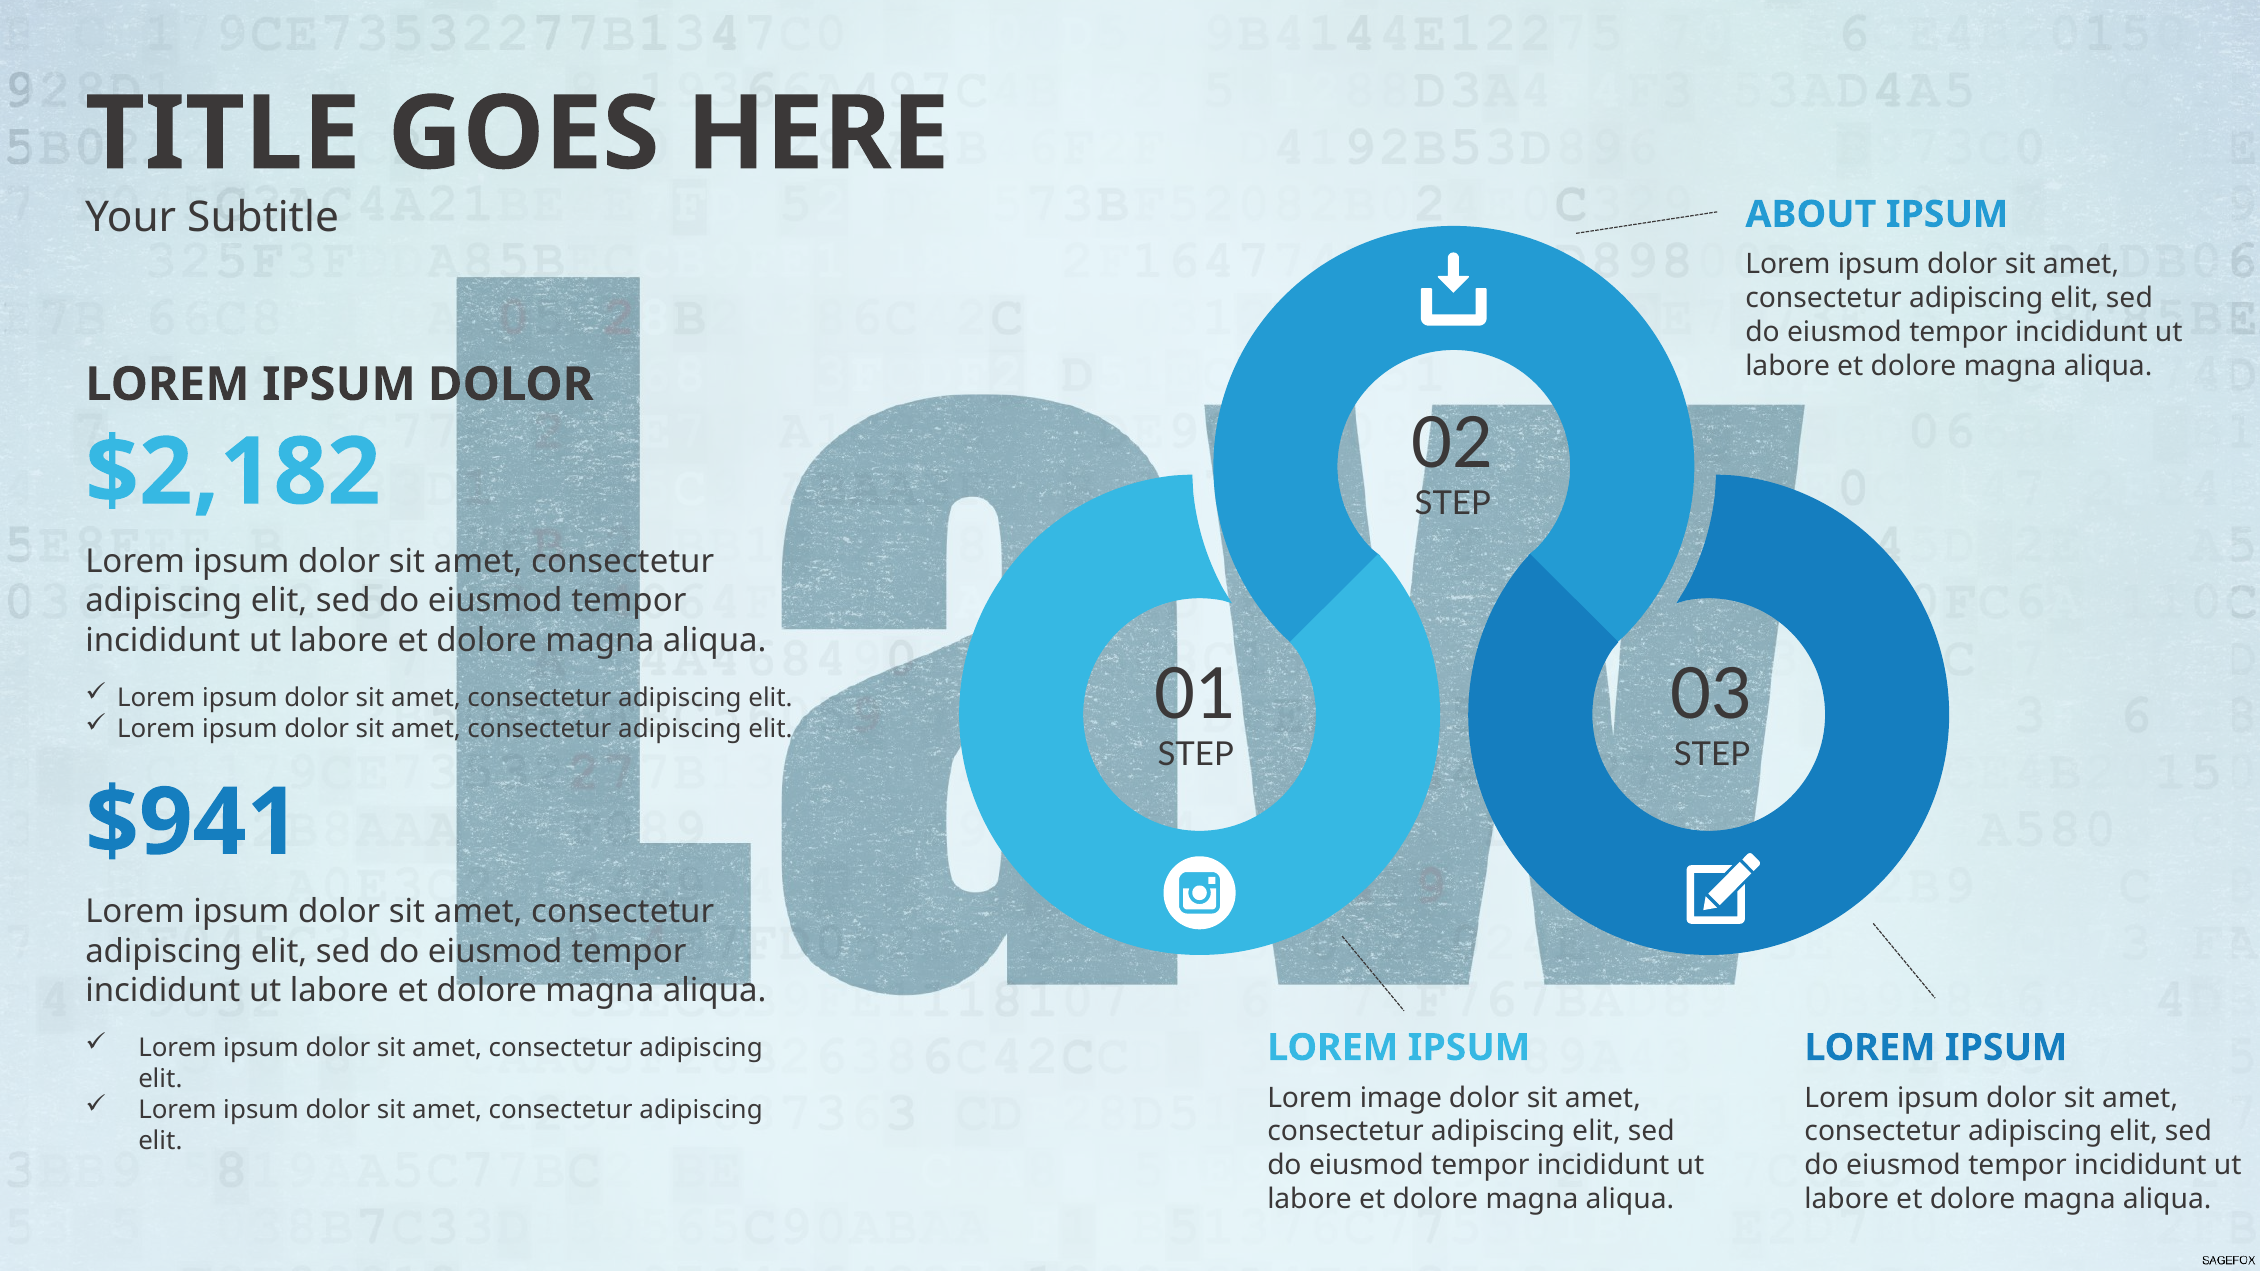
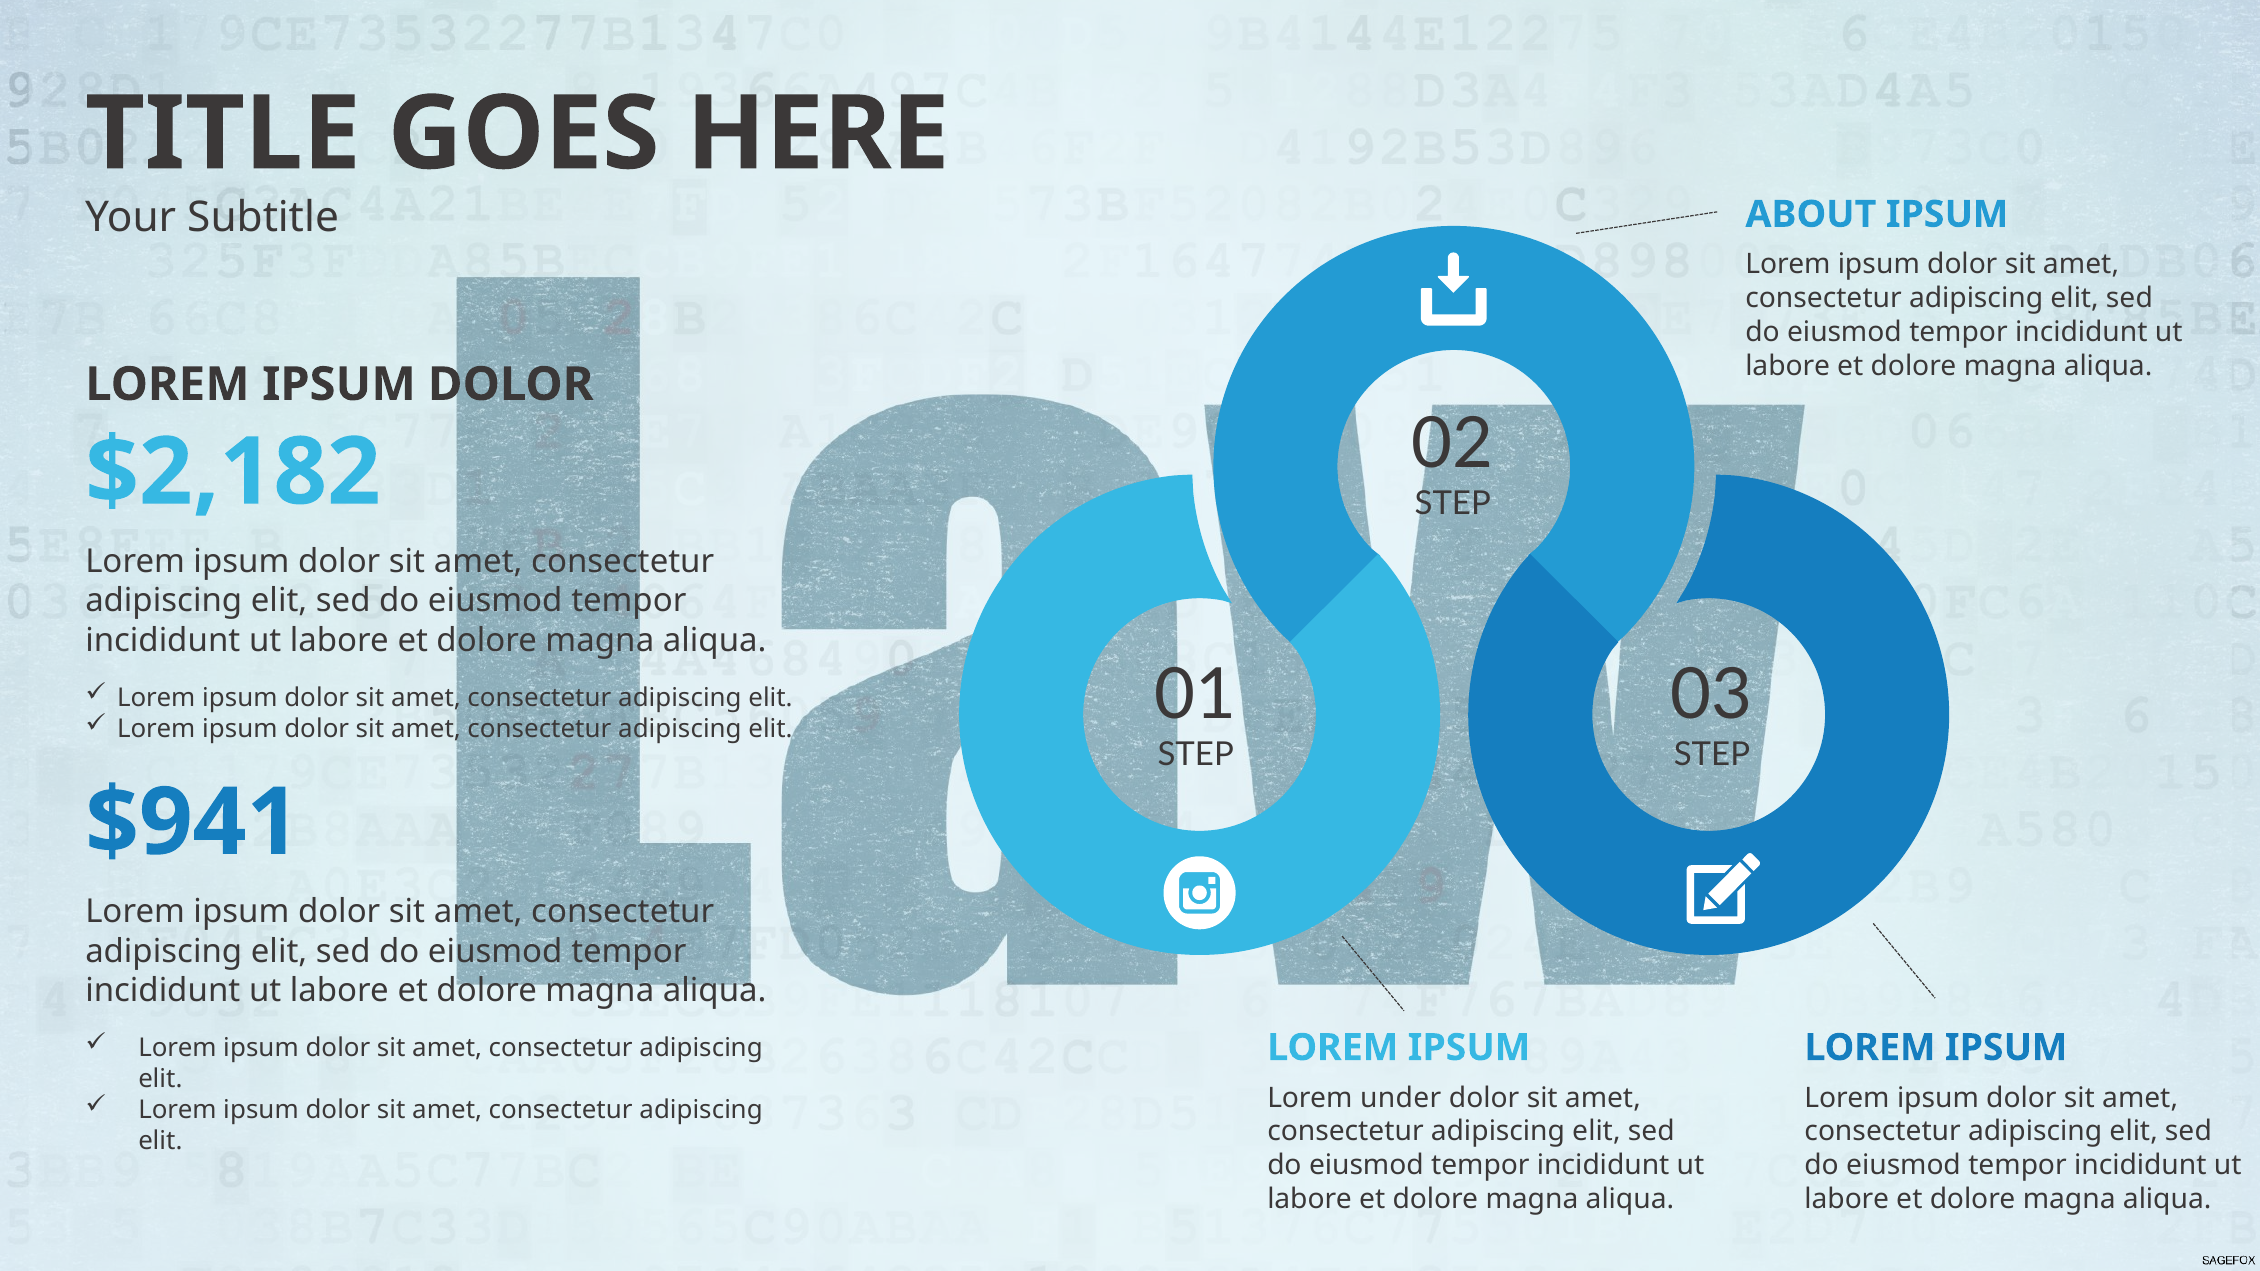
image: image -> under
